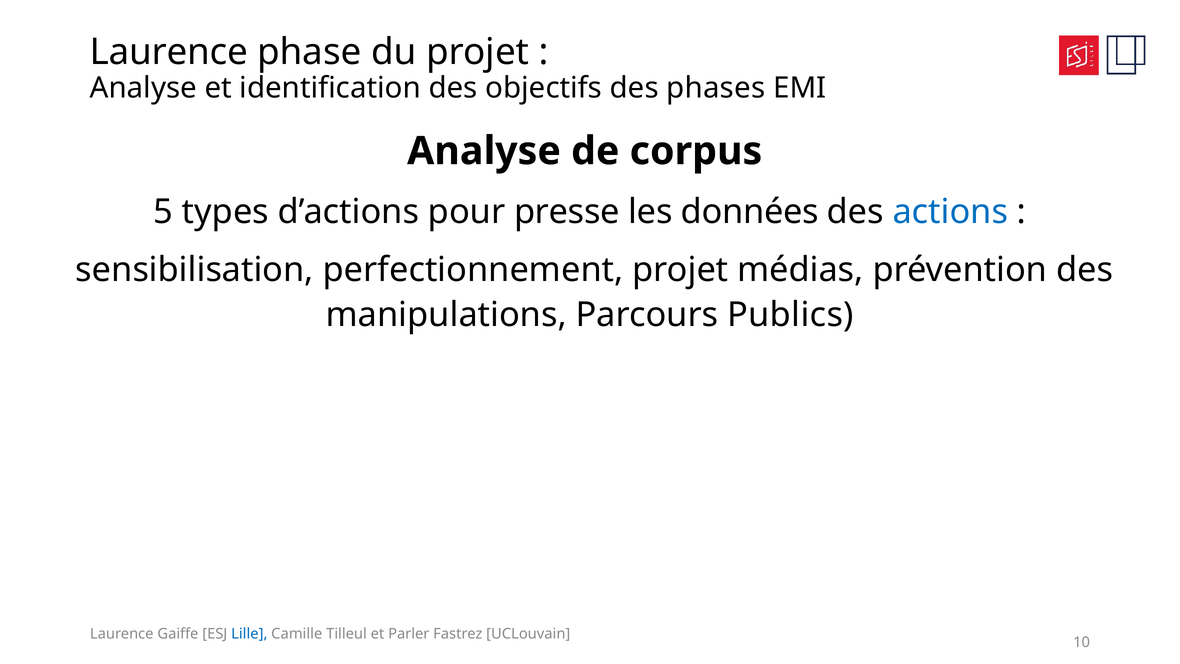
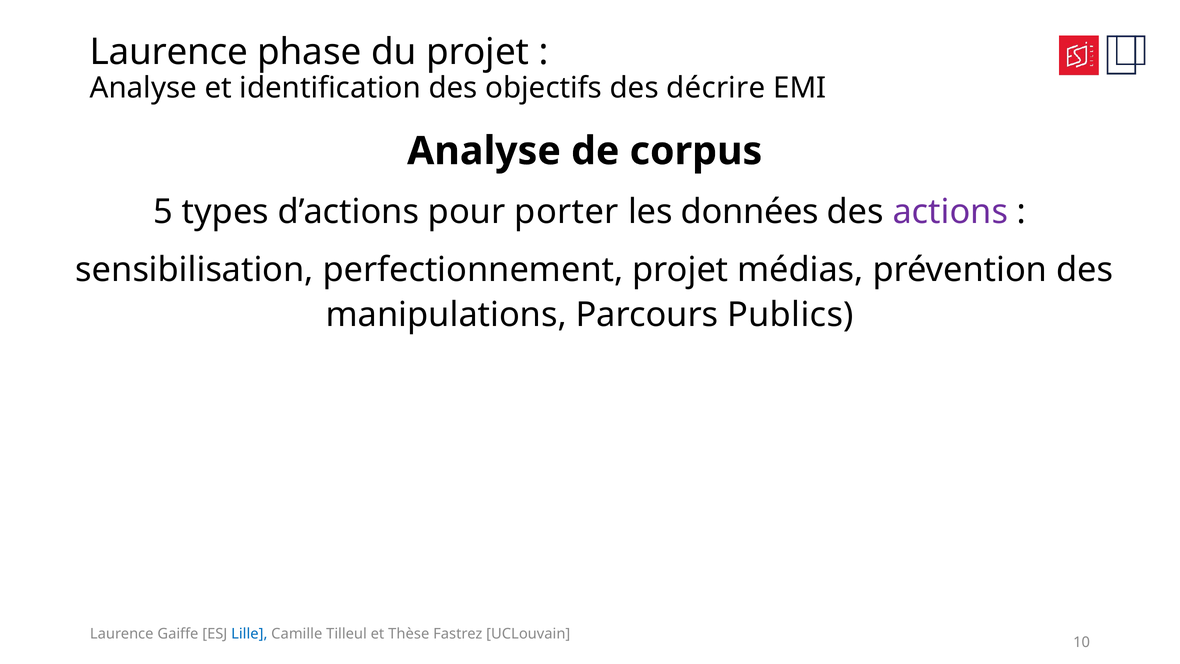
phases: phases -> décrire
presse: presse -> porter
actions colour: blue -> purple
Parler: Parler -> Thèse
